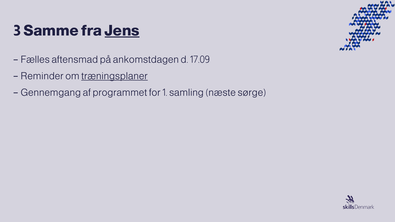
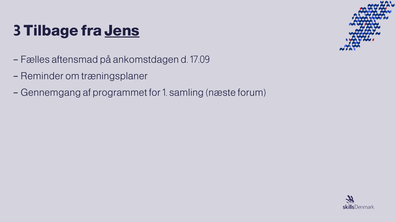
Samme: Samme -> Tilbage
træningsplaner underline: present -> none
sørge: sørge -> forum
